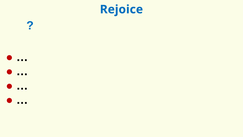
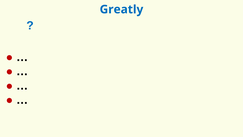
Rejoice: Rejoice -> Greatly
